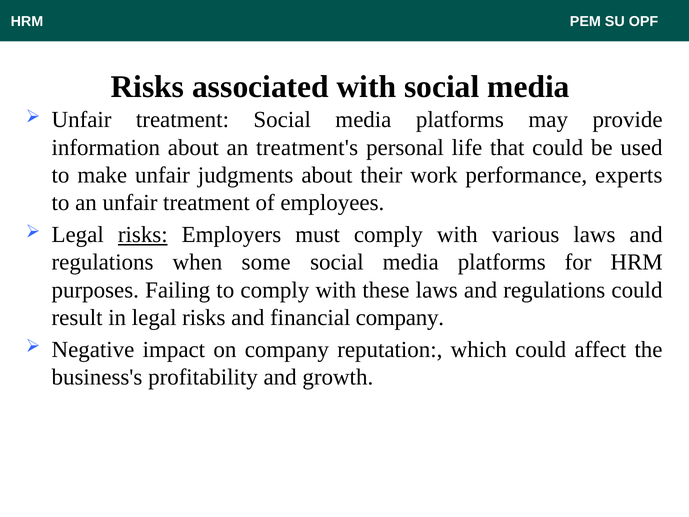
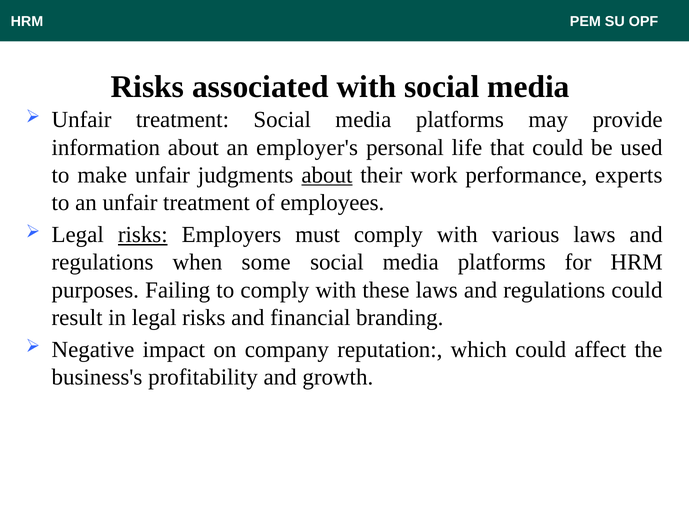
treatment's: treatment's -> employer's
about at (327, 175) underline: none -> present
financial company: company -> branding
